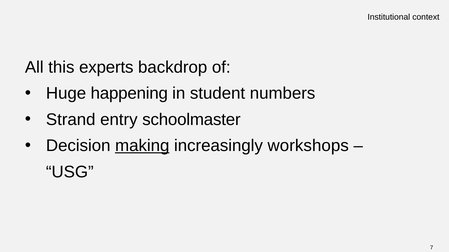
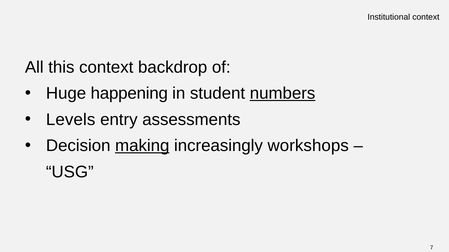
this experts: experts -> context
numbers underline: none -> present
Strand: Strand -> Levels
schoolmaster: schoolmaster -> assessments
